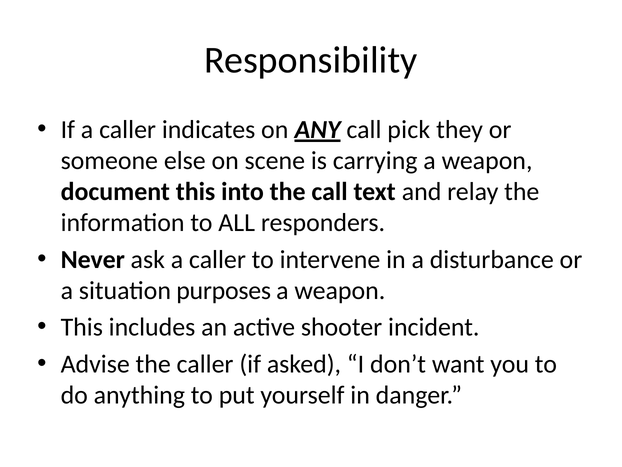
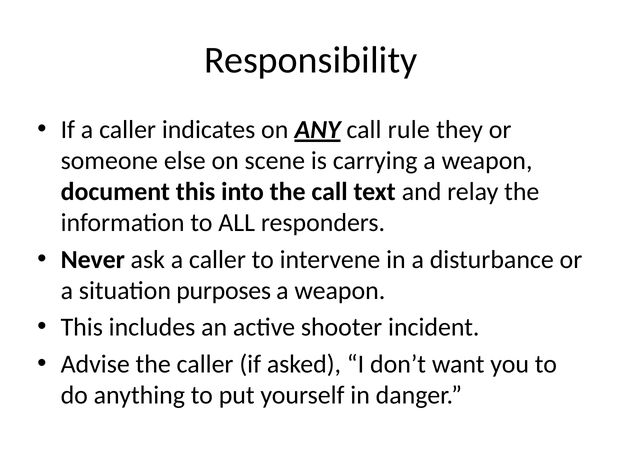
pick: pick -> rule
